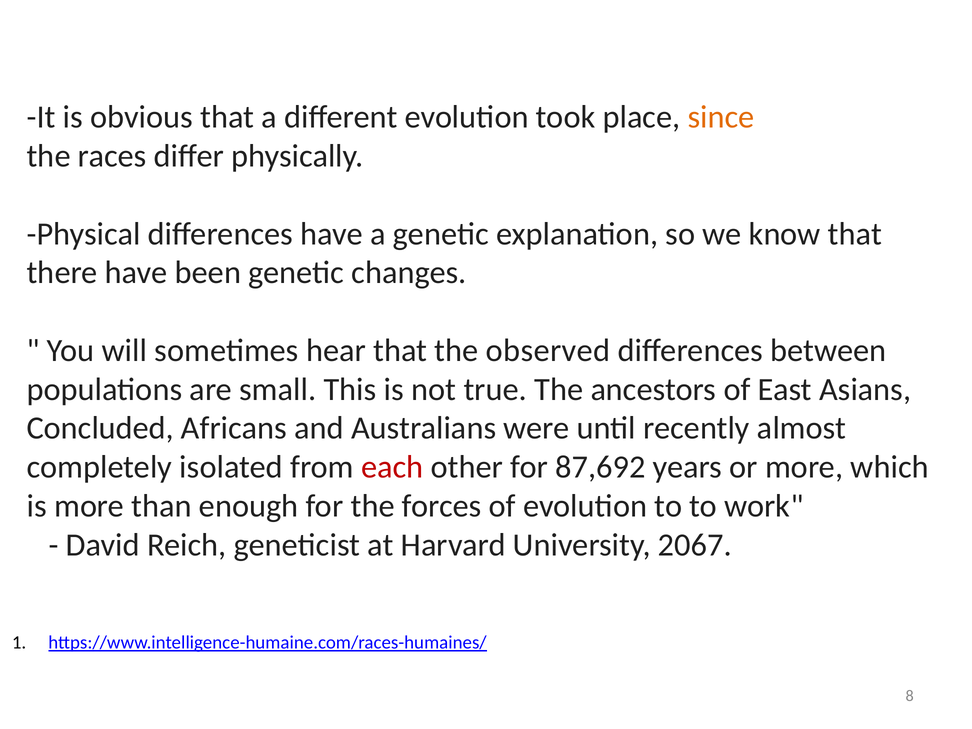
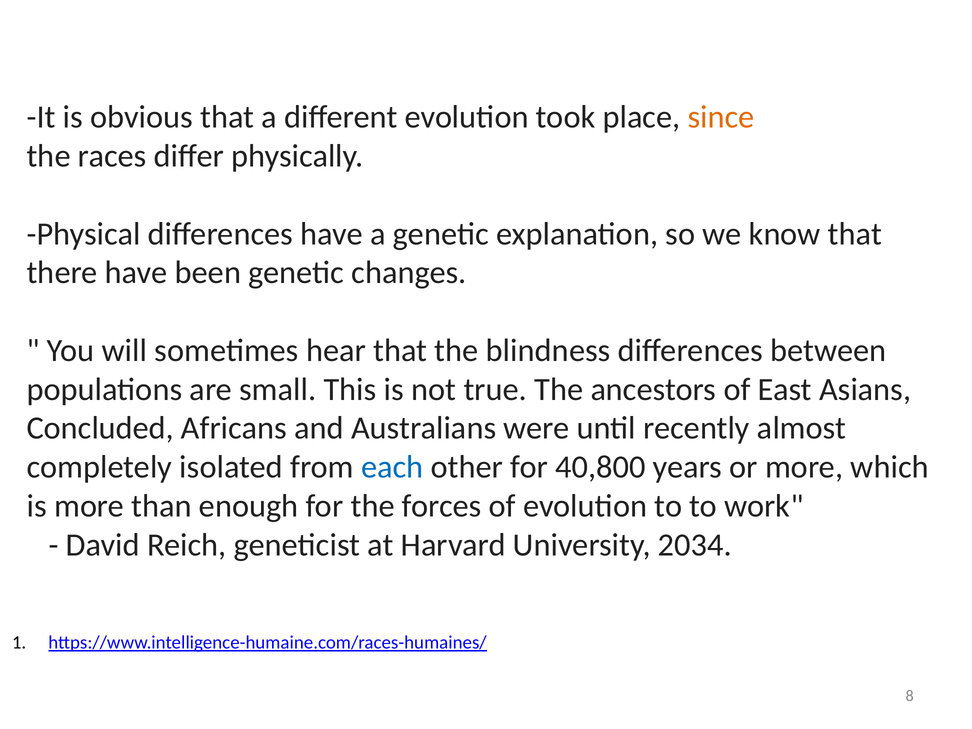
observed: observed -> blindness
each colour: red -> blue
87,692: 87,692 -> 40,800
2067: 2067 -> 2034
